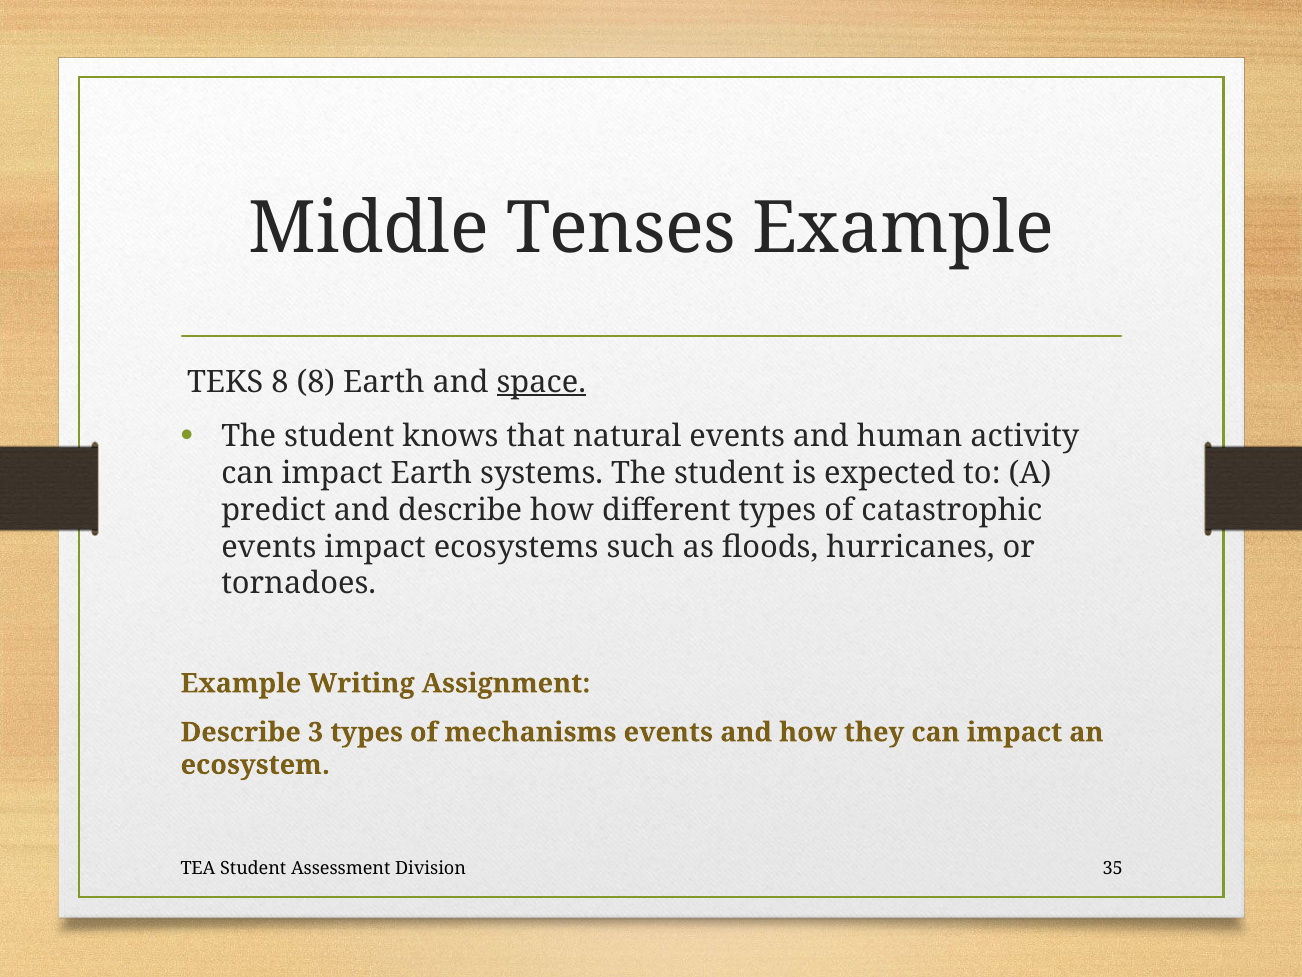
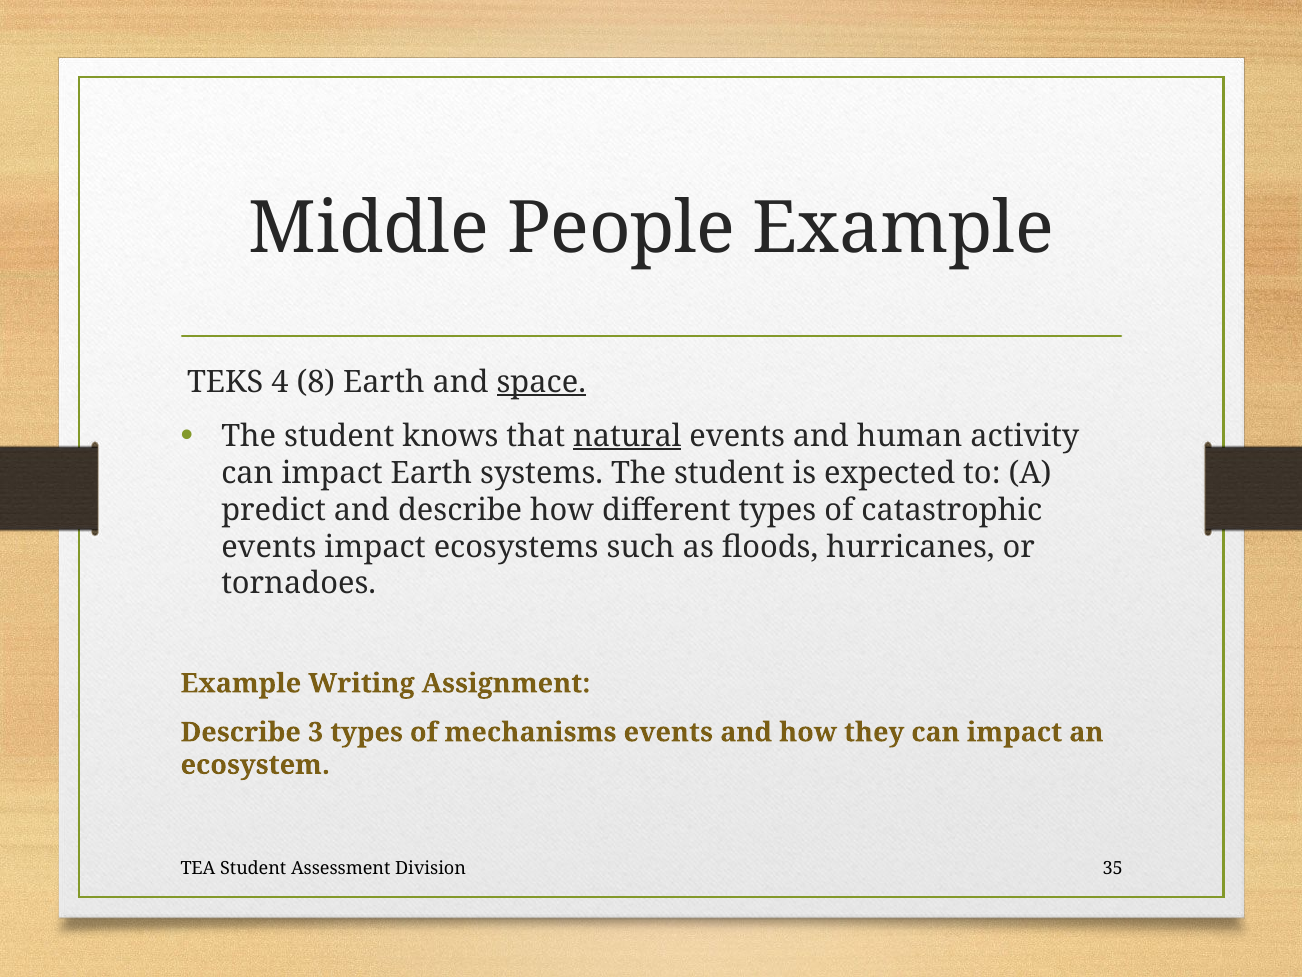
Tenses: Tenses -> People
TEKS 8: 8 -> 4
natural underline: none -> present
